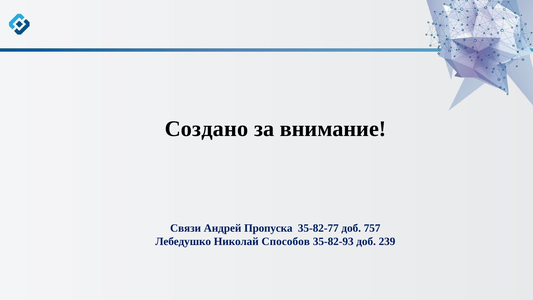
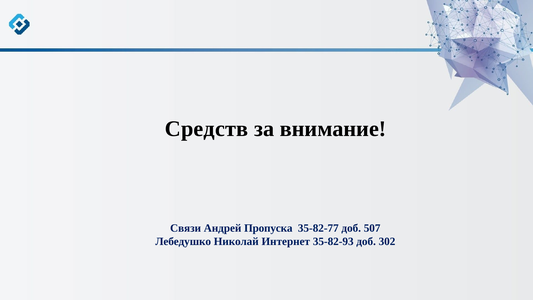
Создано: Создано -> Средств
757: 757 -> 507
Способов: Способов -> Интернет
239: 239 -> 302
